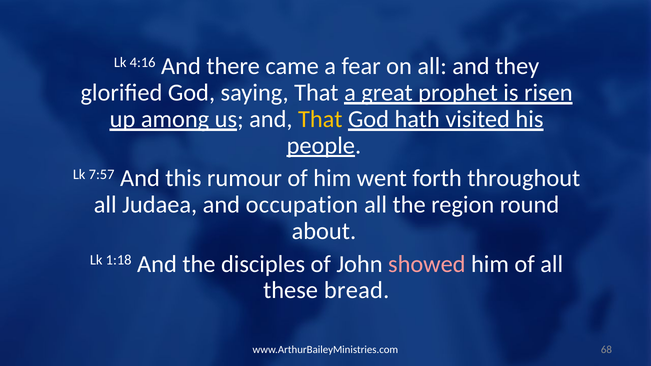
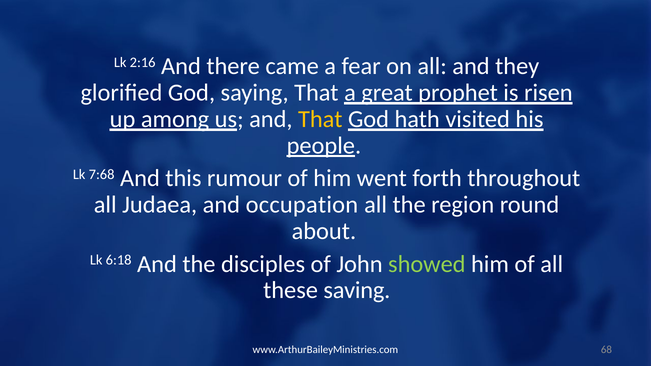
4:16: 4:16 -> 2:16
7:57: 7:57 -> 7:68
1:18: 1:18 -> 6:18
showed colour: pink -> light green
bread: bread -> saving
